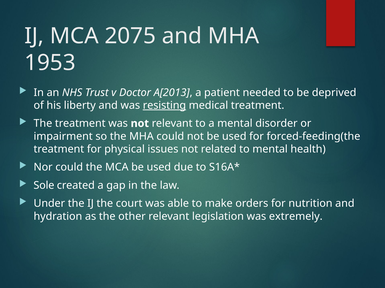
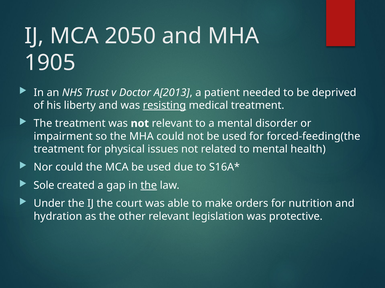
2075: 2075 -> 2050
1953: 1953 -> 1905
the at (149, 186) underline: none -> present
extremely: extremely -> protective
